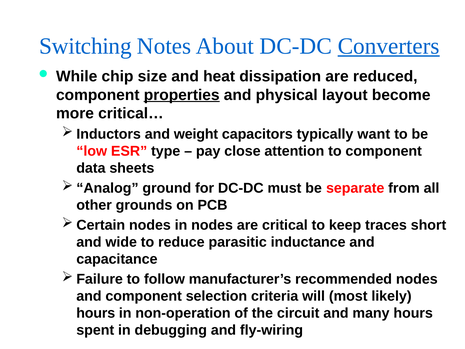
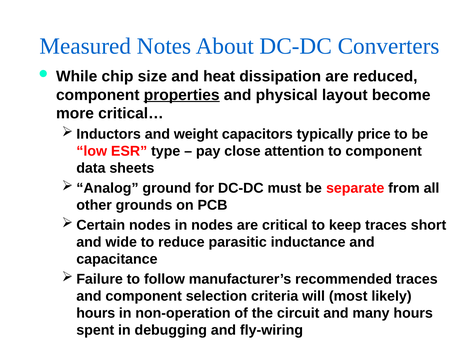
Switching: Switching -> Measured
Converters underline: present -> none
want: want -> price
recommended nodes: nodes -> traces
